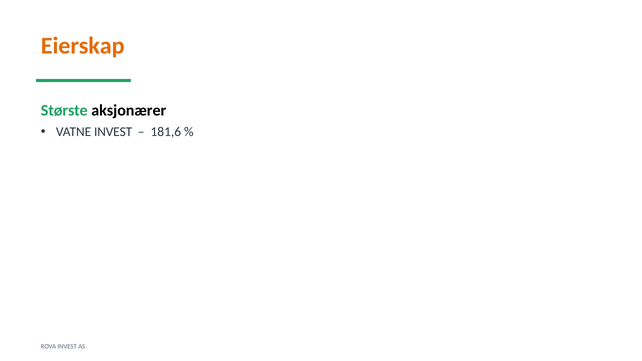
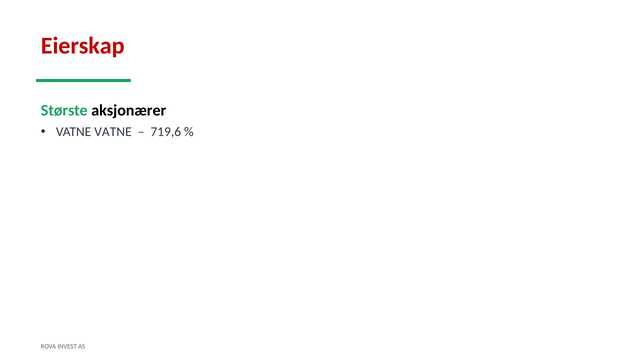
Eierskap colour: orange -> red
VATNE INVEST: INVEST -> VATNE
181,6: 181,6 -> 719,6
